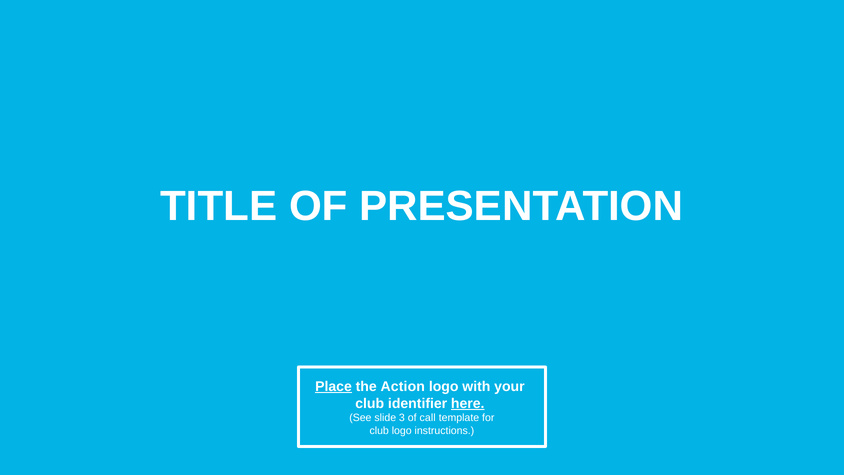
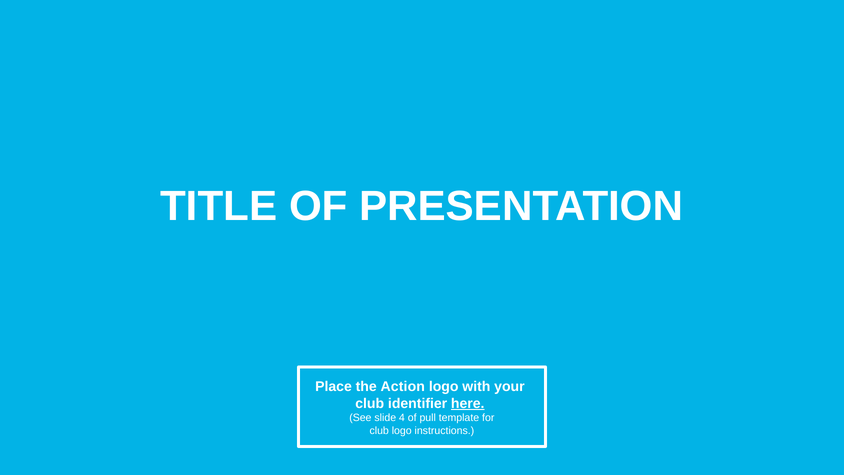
Place underline: present -> none
3: 3 -> 4
call: call -> pull
